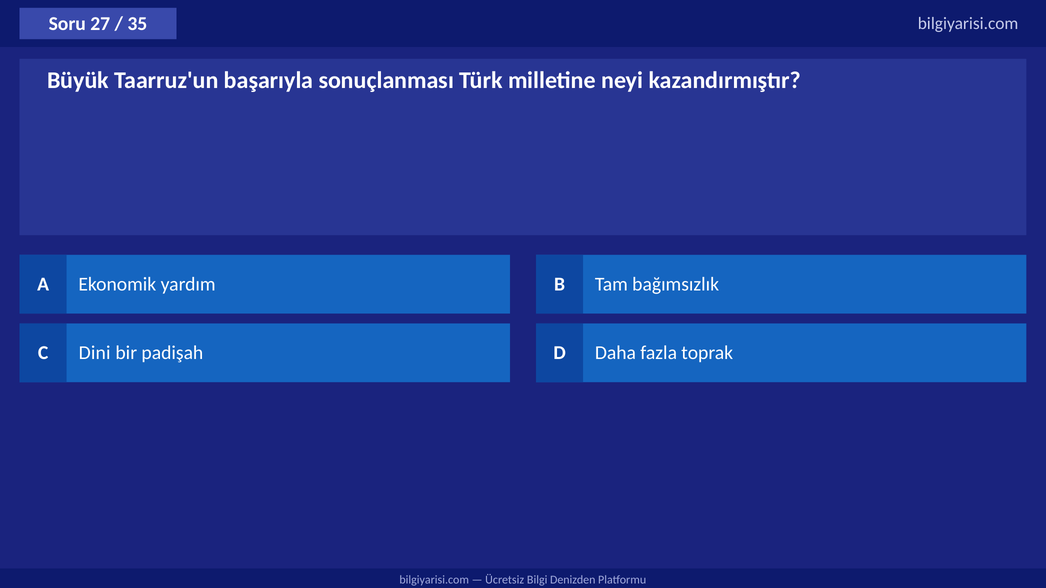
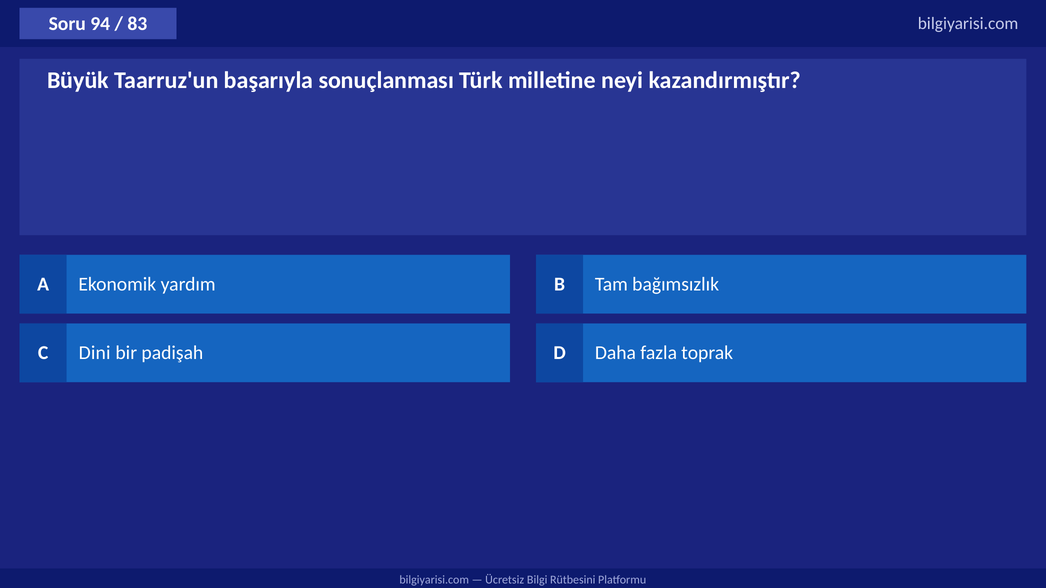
27: 27 -> 94
35: 35 -> 83
Denizden: Denizden -> Rütbesini
